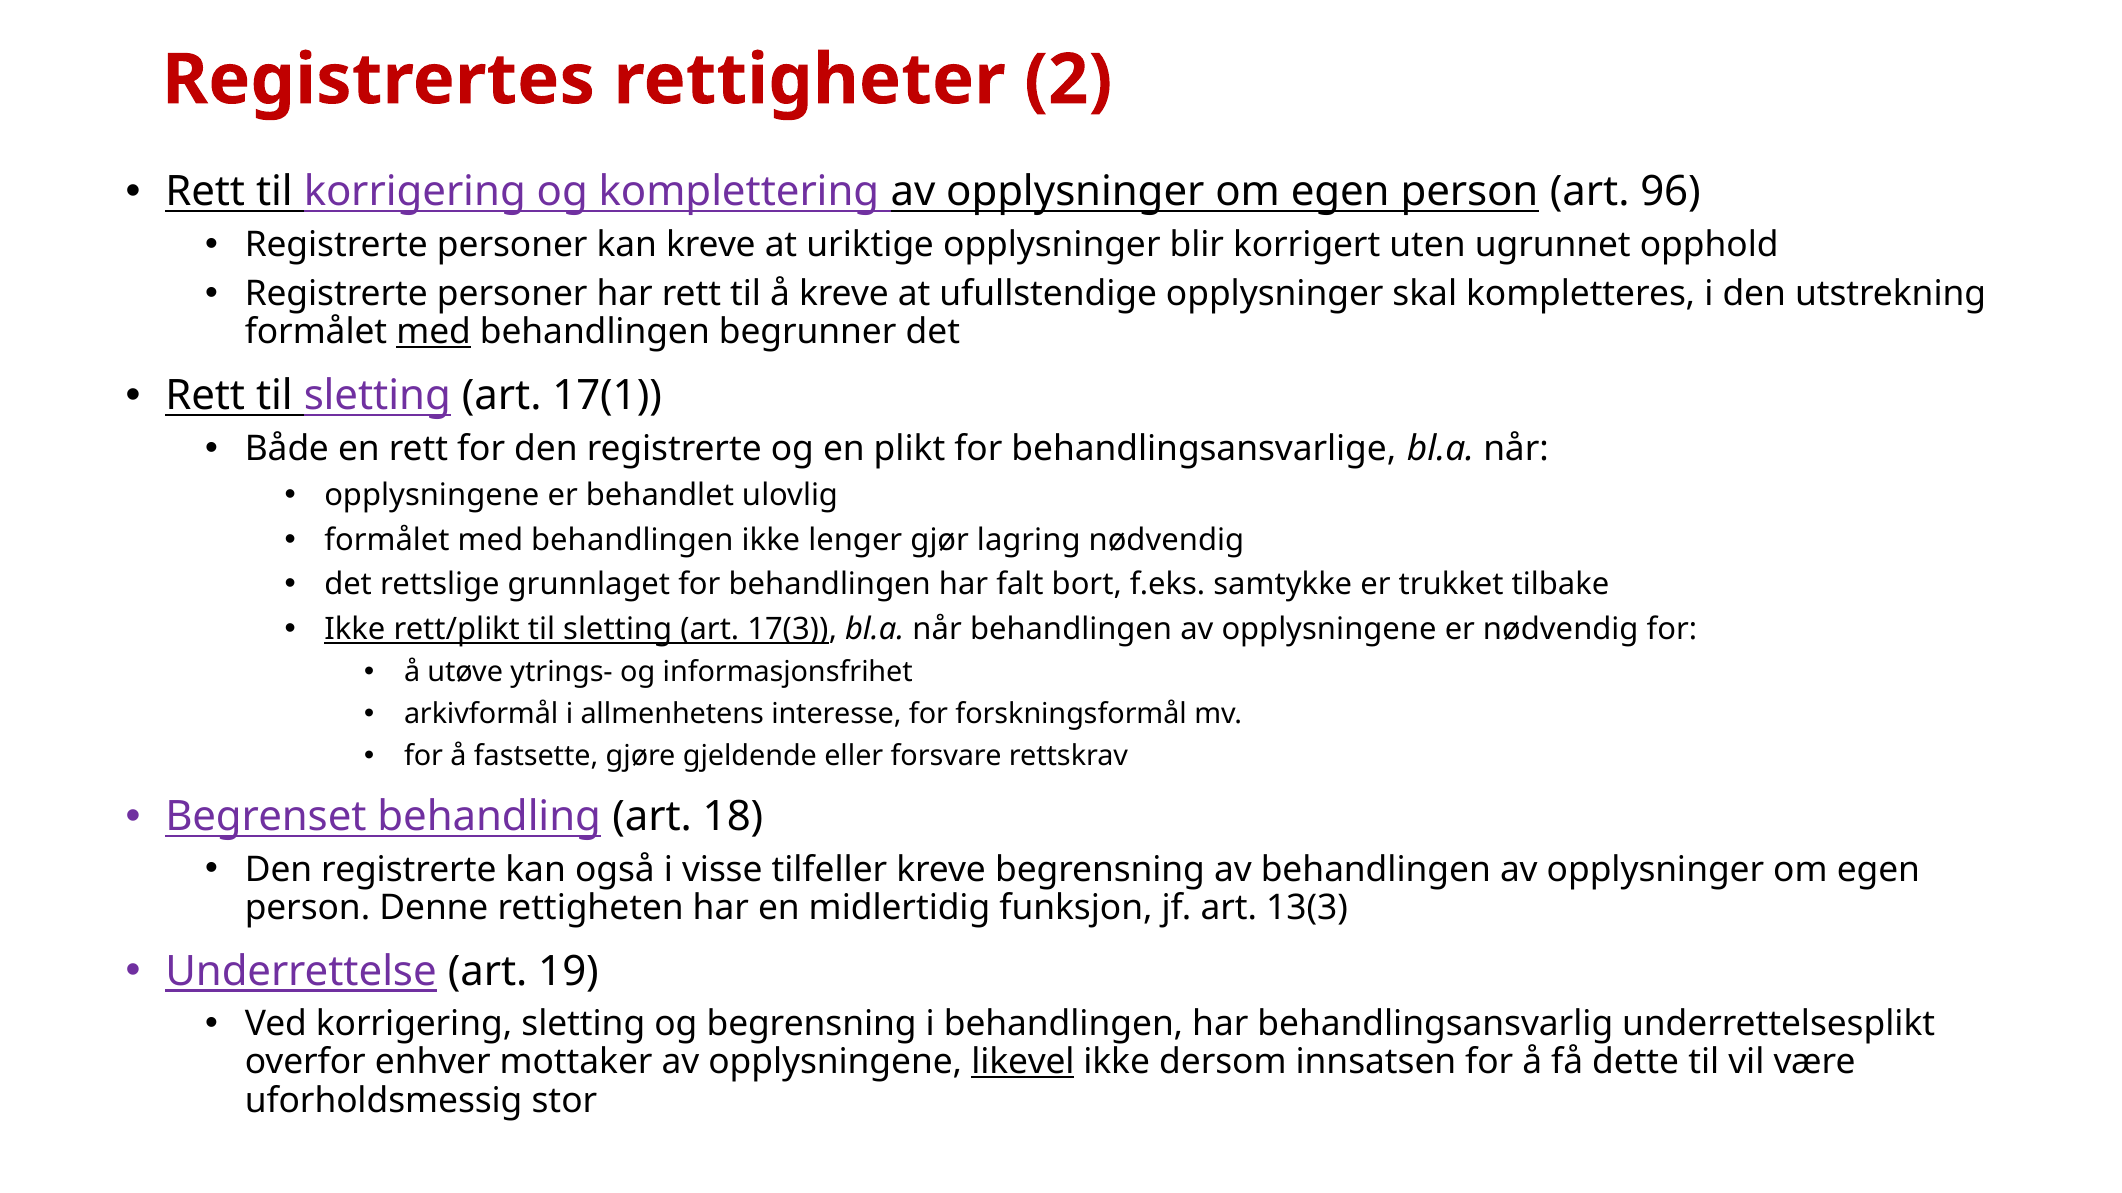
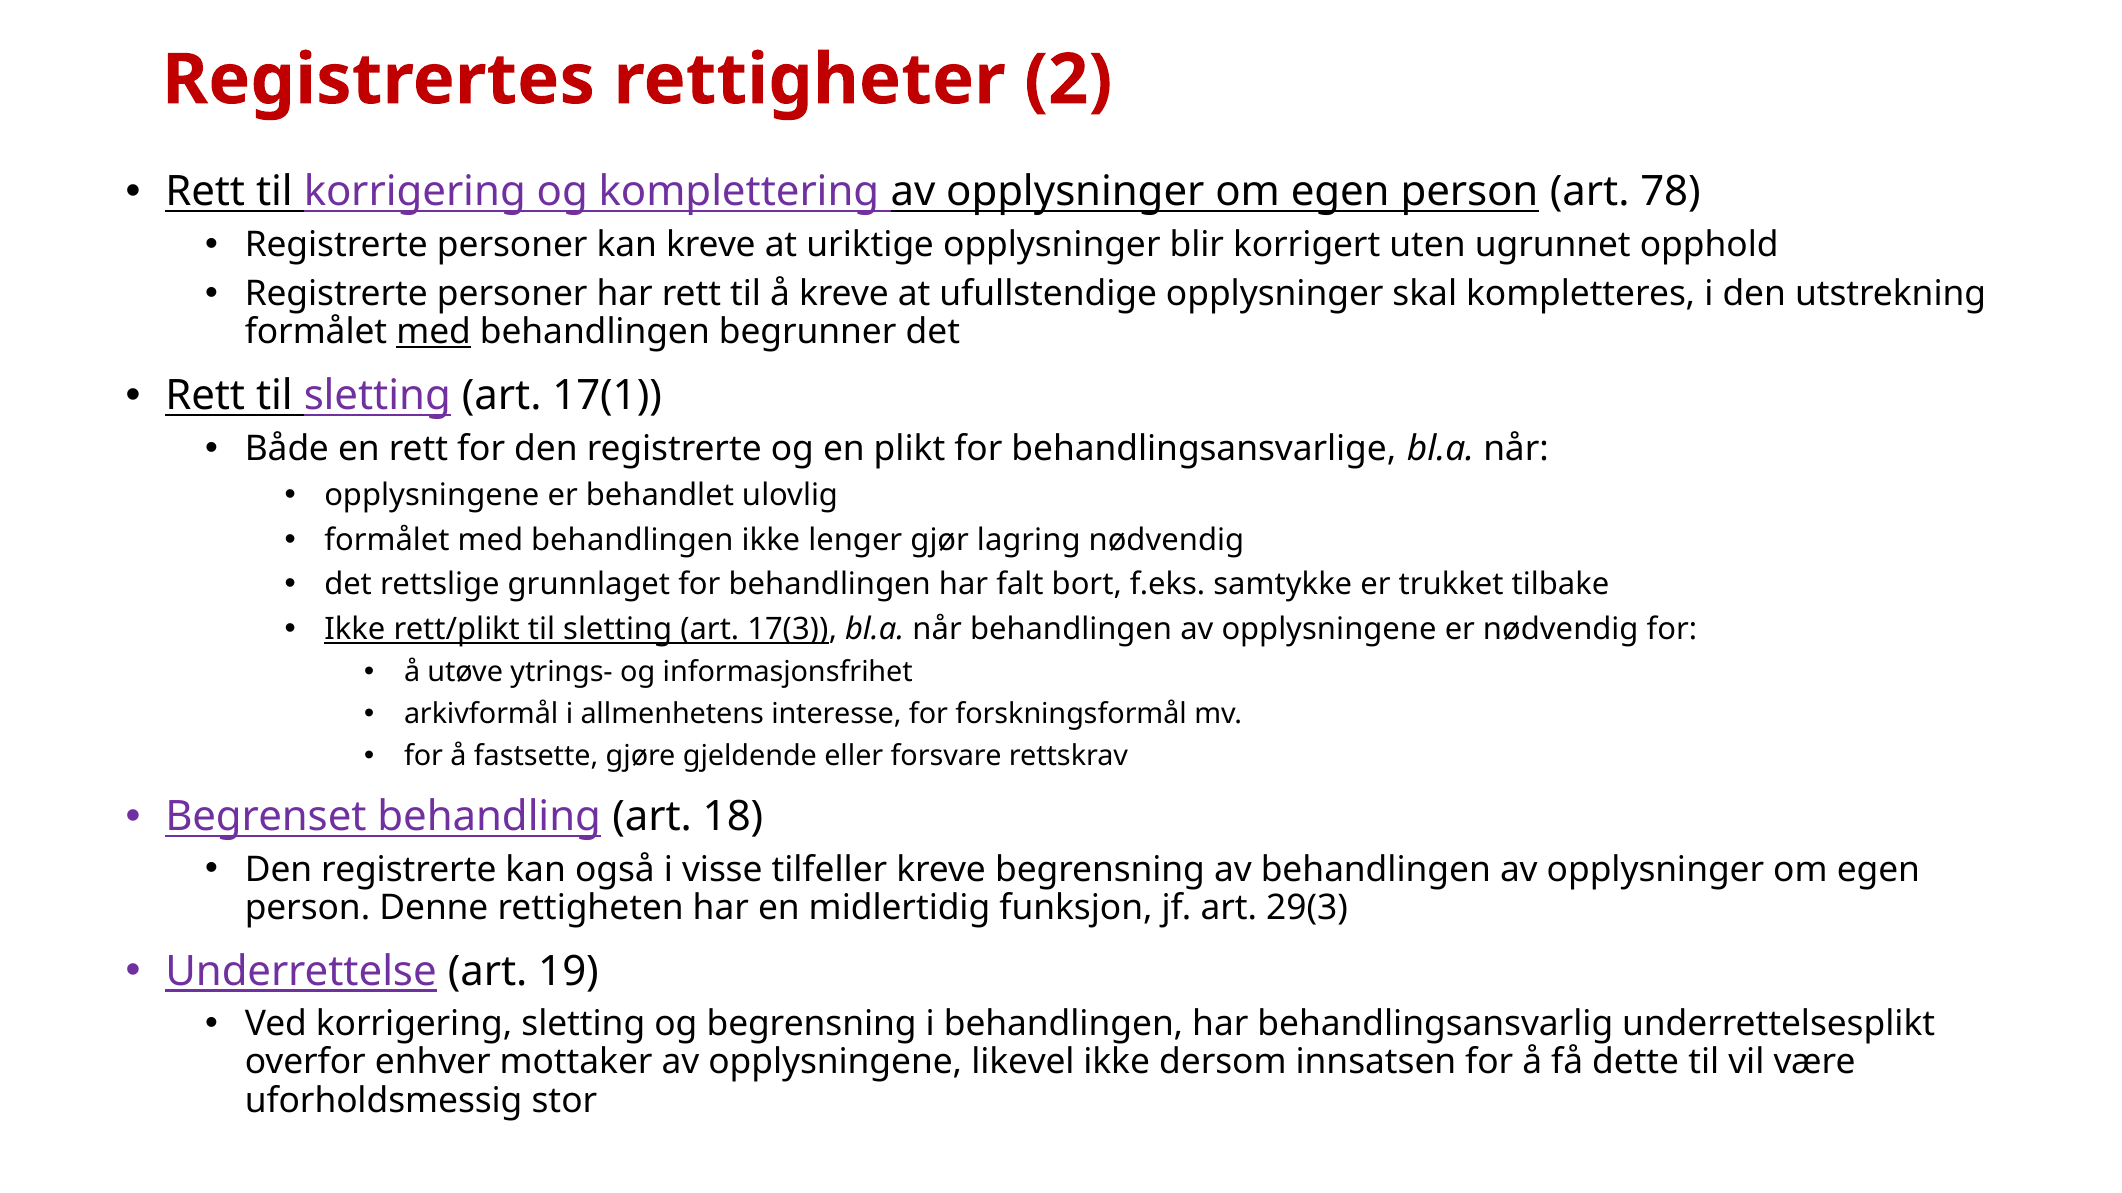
96: 96 -> 78
13(3: 13(3 -> 29(3
likevel underline: present -> none
